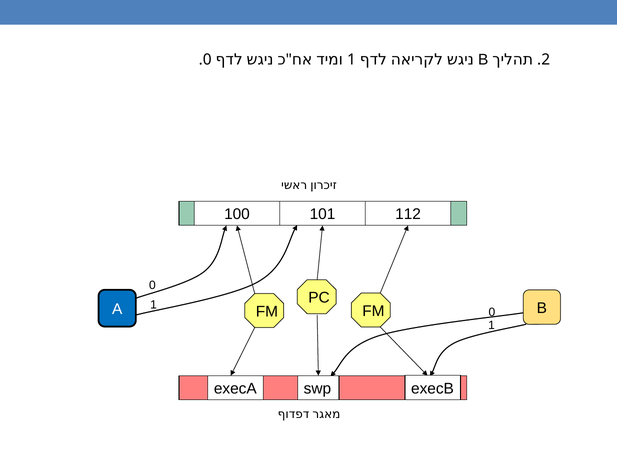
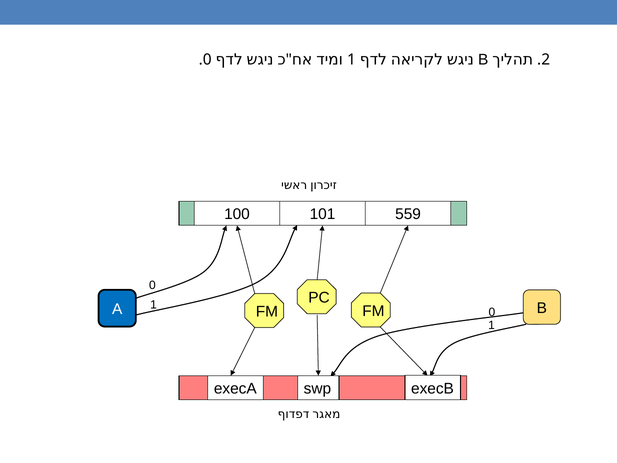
112: 112 -> 559
